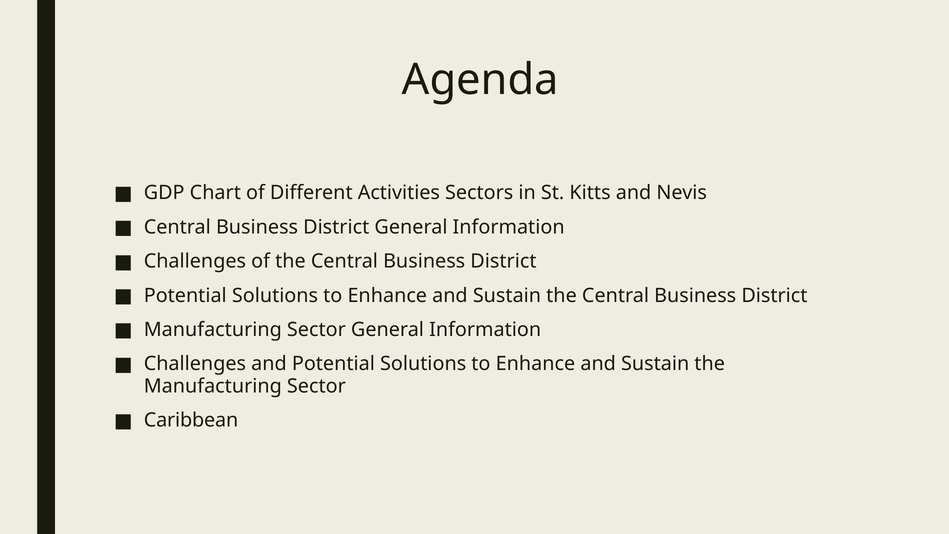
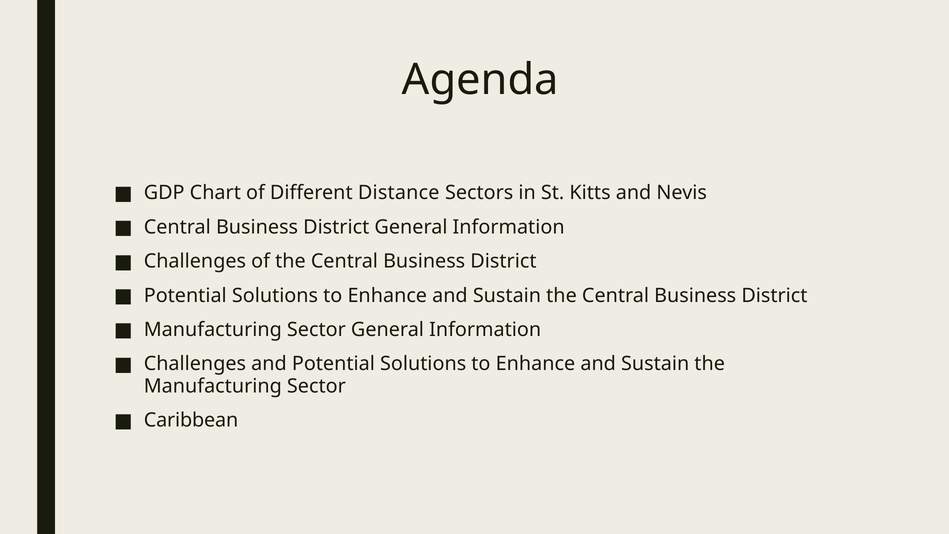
Activities: Activities -> Distance
